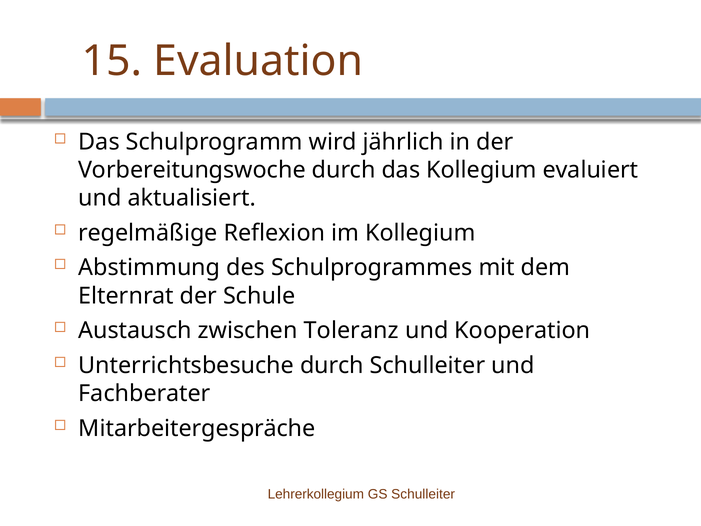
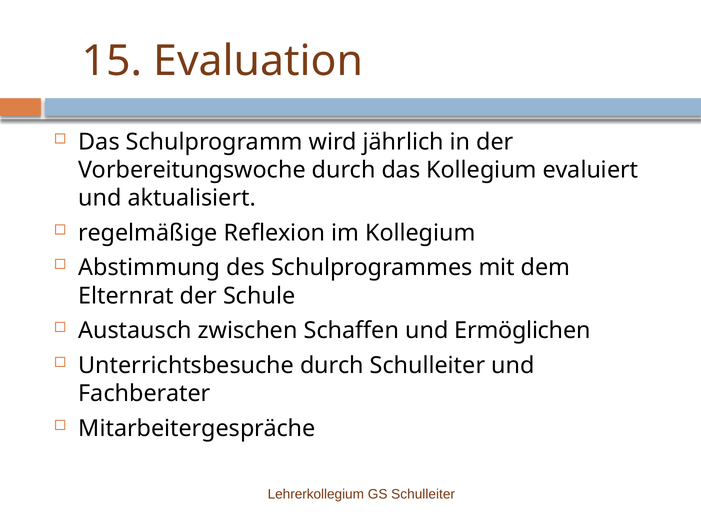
Toleranz: Toleranz -> Schaffen
Kooperation: Kooperation -> Ermöglichen
